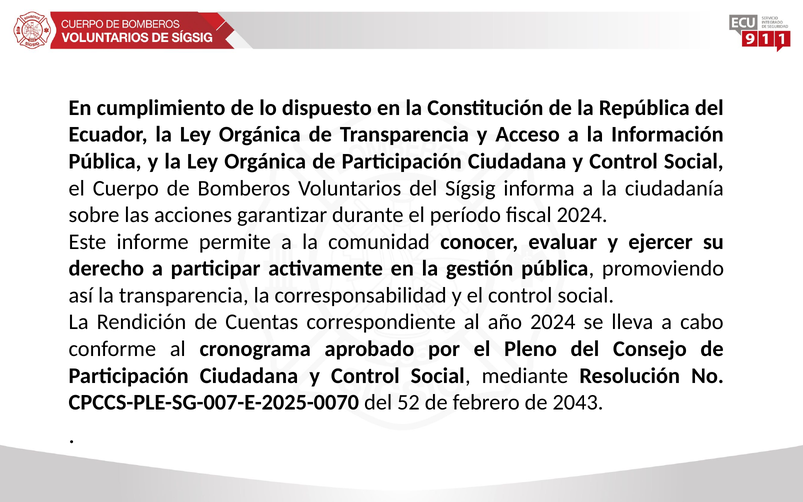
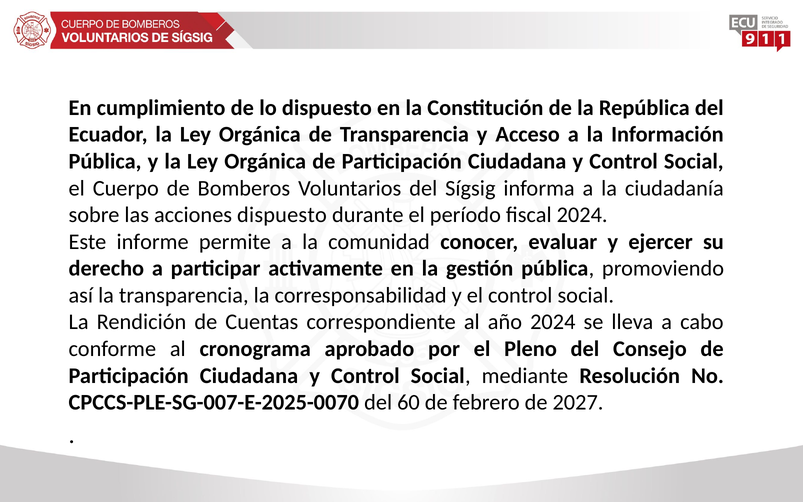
acciones garantizar: garantizar -> dispuesto
52: 52 -> 60
2043: 2043 -> 2027
